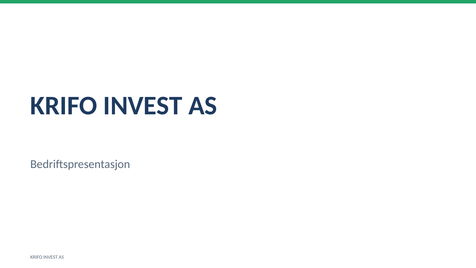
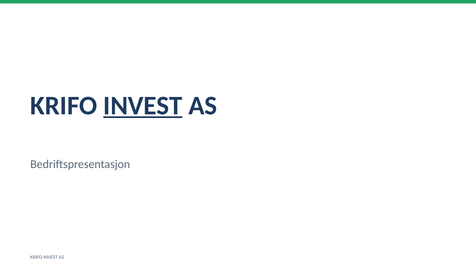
INVEST at (143, 106) underline: none -> present
